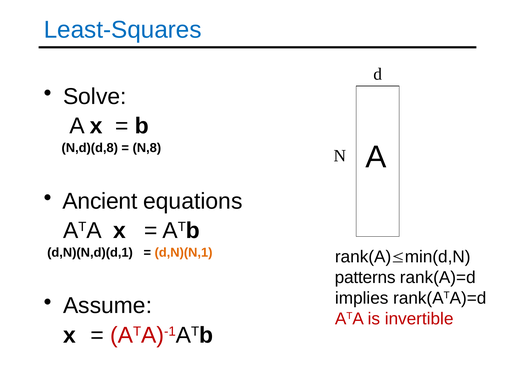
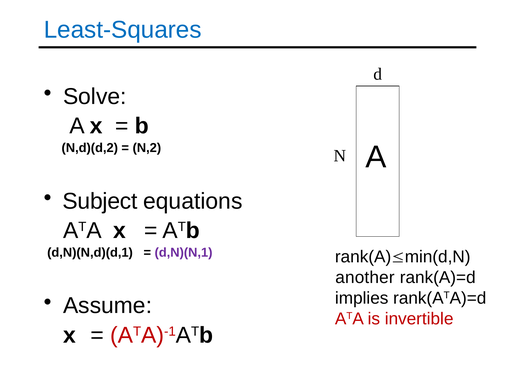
N,d)(d,8: N,d)(d,8 -> N,d)(d,2
N,8: N,8 -> N,2
Ancient: Ancient -> Subject
d,N)(N,1 colour: orange -> purple
patterns: patterns -> another
